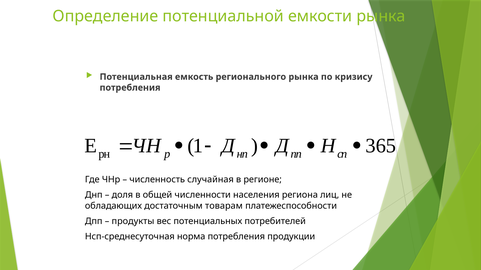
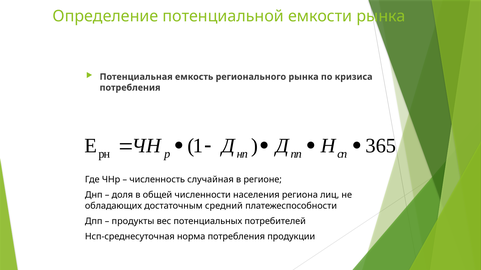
кризису: кризису -> кризиса
товарам: товарам -> средний
